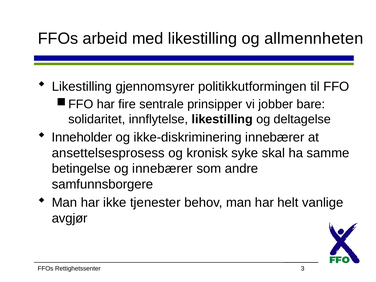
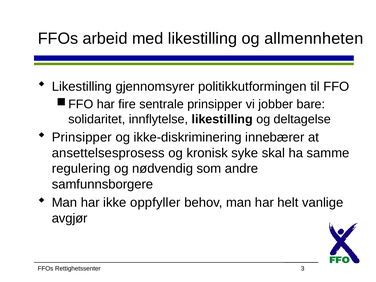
Inneholder at (82, 137): Inneholder -> Prinsipper
betingelse: betingelse -> regulering
og innebærer: innebærer -> nødvendig
tjenester: tjenester -> oppfyller
